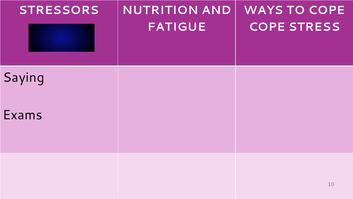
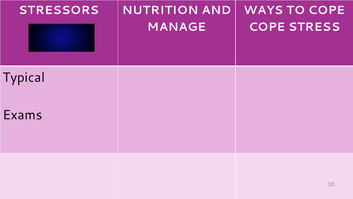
FATIGUE: FATIGUE -> MANAGE
Saying: Saying -> Typical
